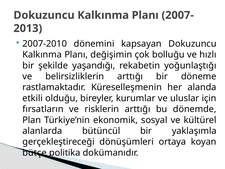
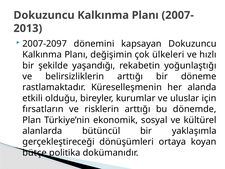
2007-2010: 2007-2010 -> 2007-2097
bolluğu: bolluğu -> ülkeleri
